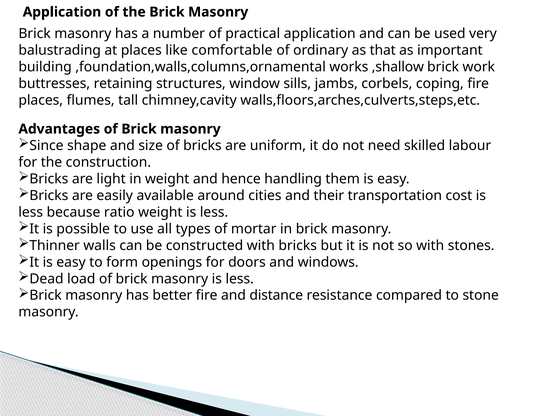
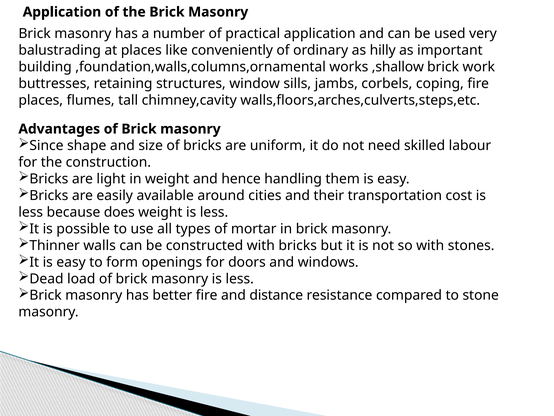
comfortable: comfortable -> conveniently
that: that -> hilly
ratio: ratio -> does
